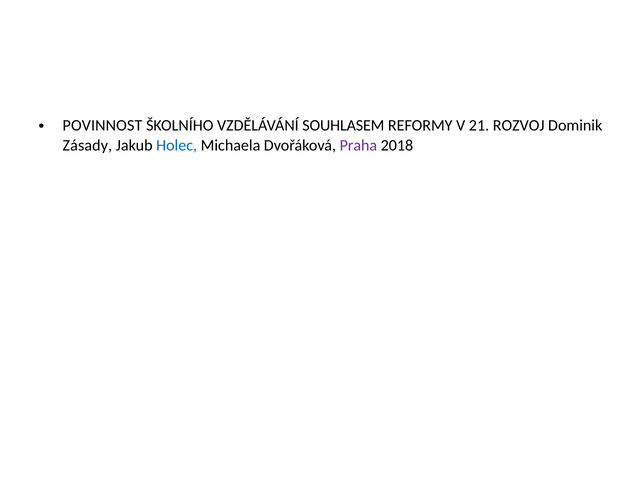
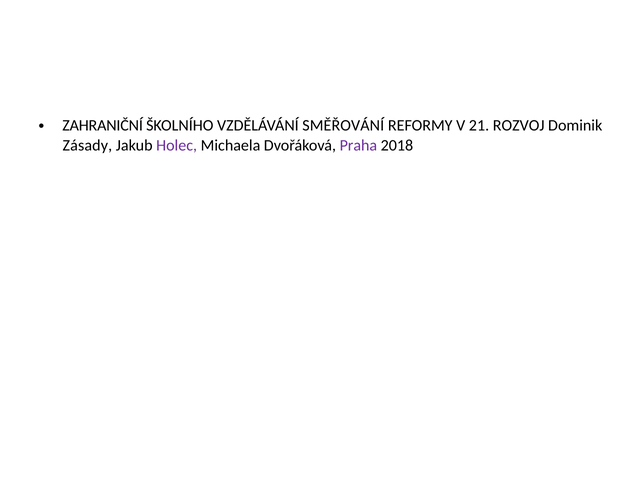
POVINNOST: POVINNOST -> ZAHRANIČNÍ
SOUHLASEM: SOUHLASEM -> SMĚŘOVÁNÍ
Holec colour: blue -> purple
